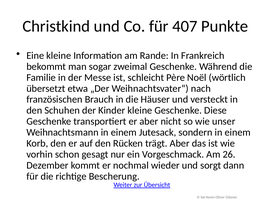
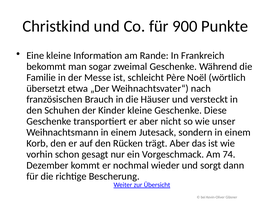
407: 407 -> 900
26: 26 -> 74
